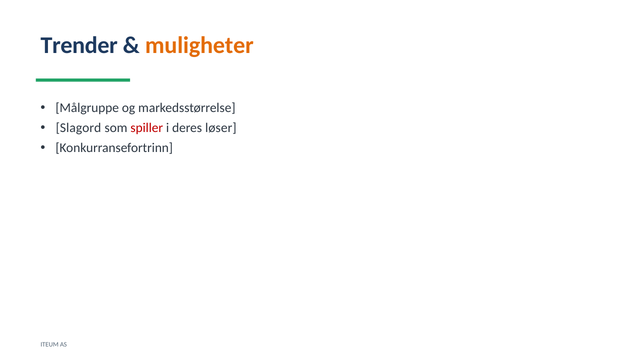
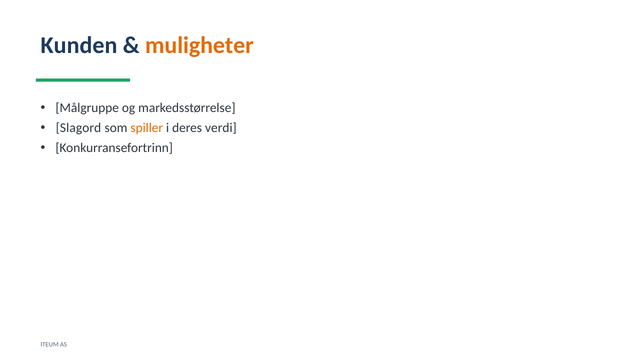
Trender: Trender -> Kunden
spiller colour: red -> orange
løser: løser -> verdi
